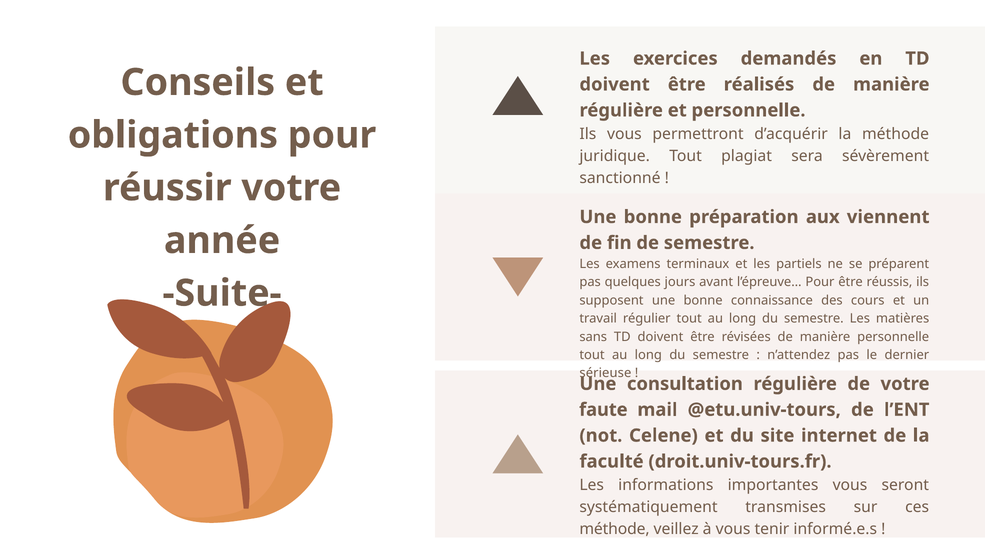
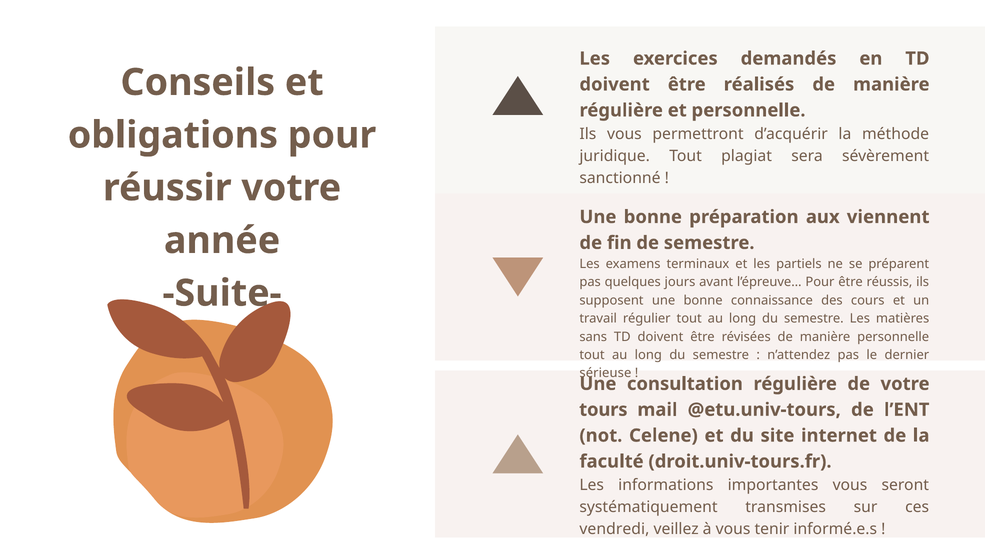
faute: faute -> tours
méthode at (615, 529): méthode -> vendredi
